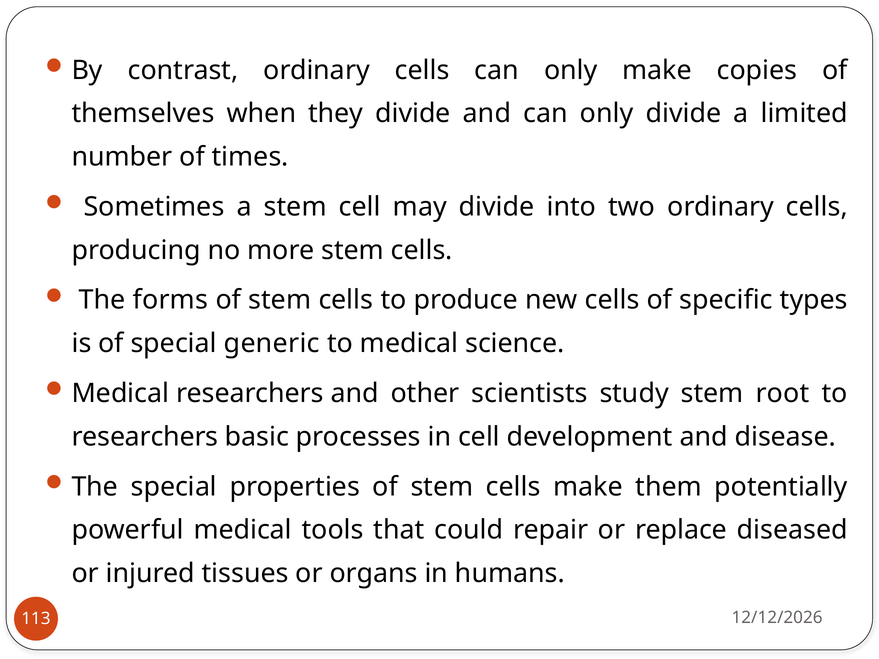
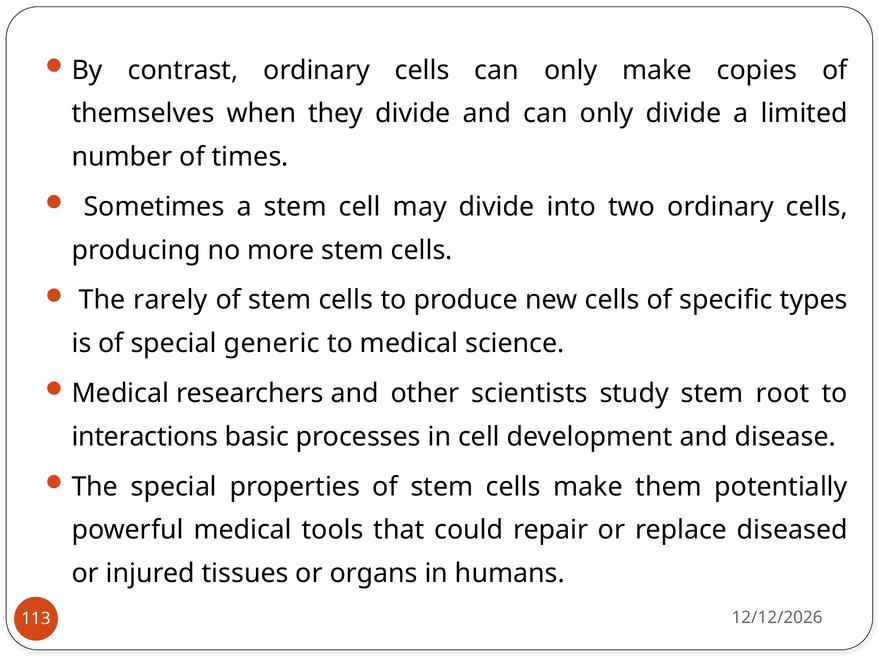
forms: forms -> rarely
researchers at (145, 437): researchers -> interactions
